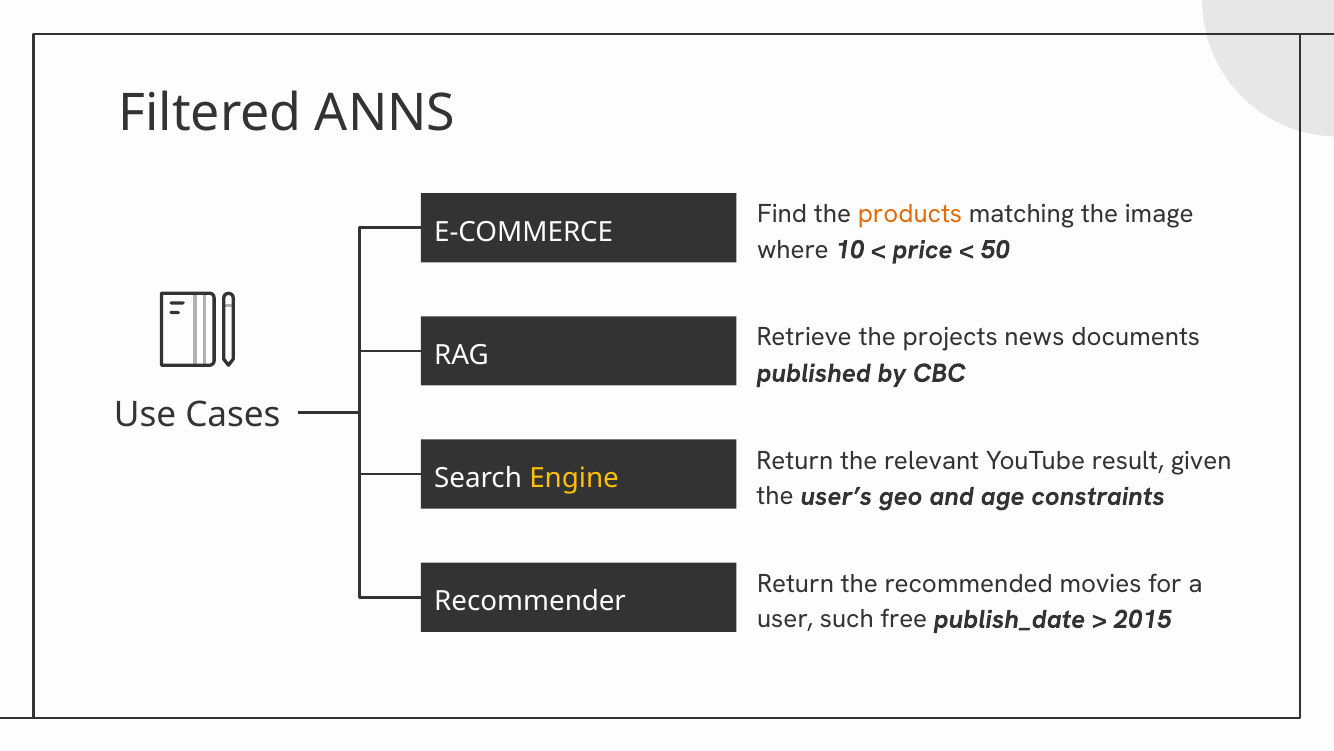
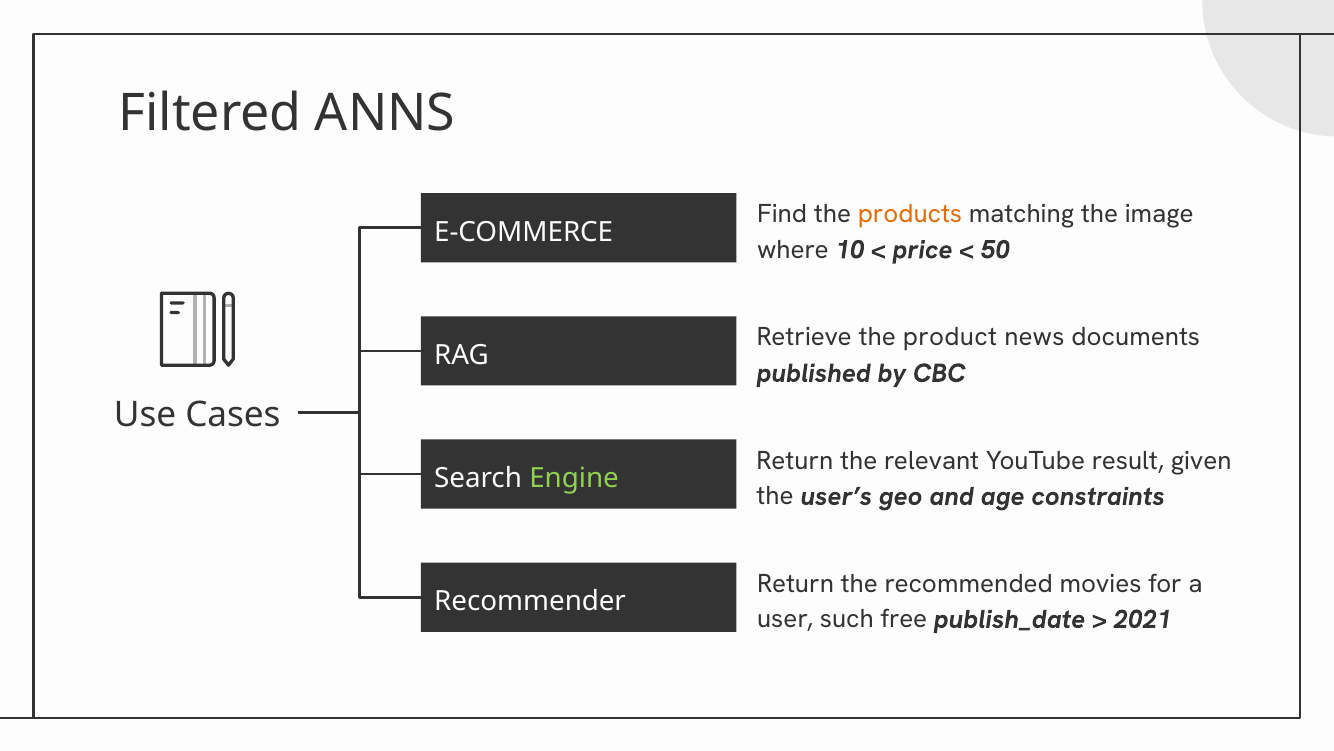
projects: projects -> product
Engine colour: yellow -> light green
2015: 2015 -> 2021
